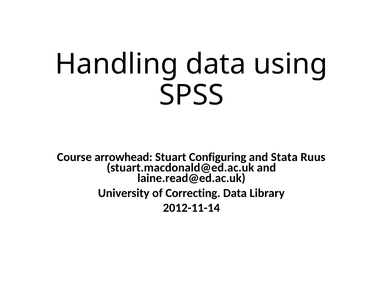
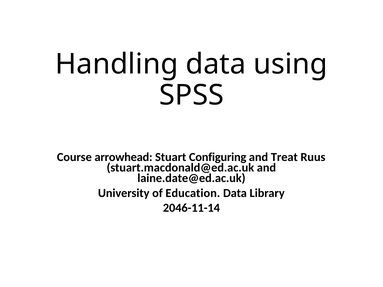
Stata: Stata -> Treat
laine.read@ed.ac.uk: laine.read@ed.ac.uk -> laine.date@ed.ac.uk
Correcting: Correcting -> Education
2012-11-14: 2012-11-14 -> 2046-11-14
